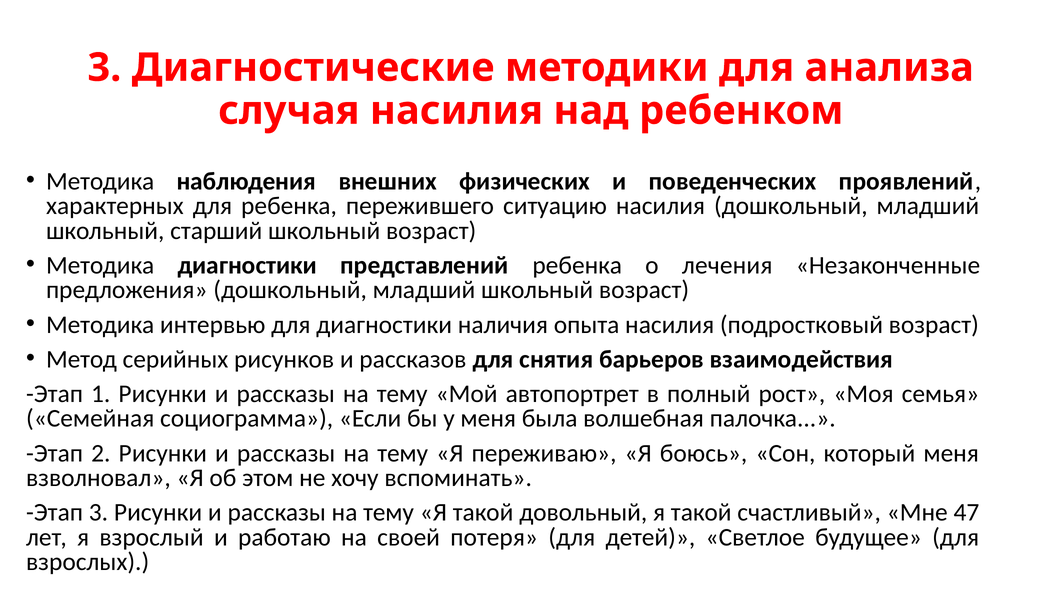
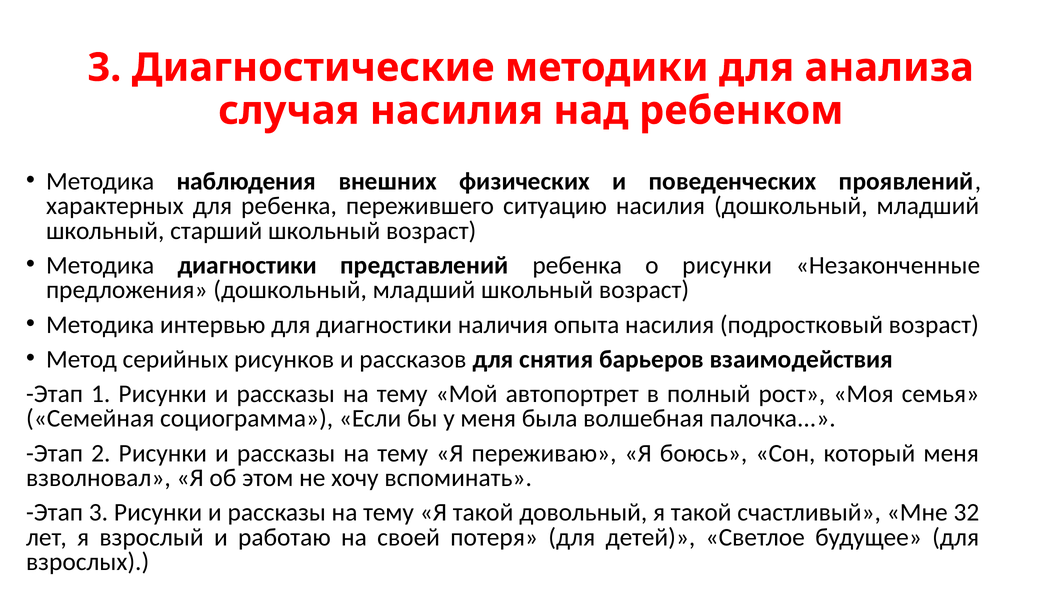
о лечения: лечения -> рисунки
47: 47 -> 32
